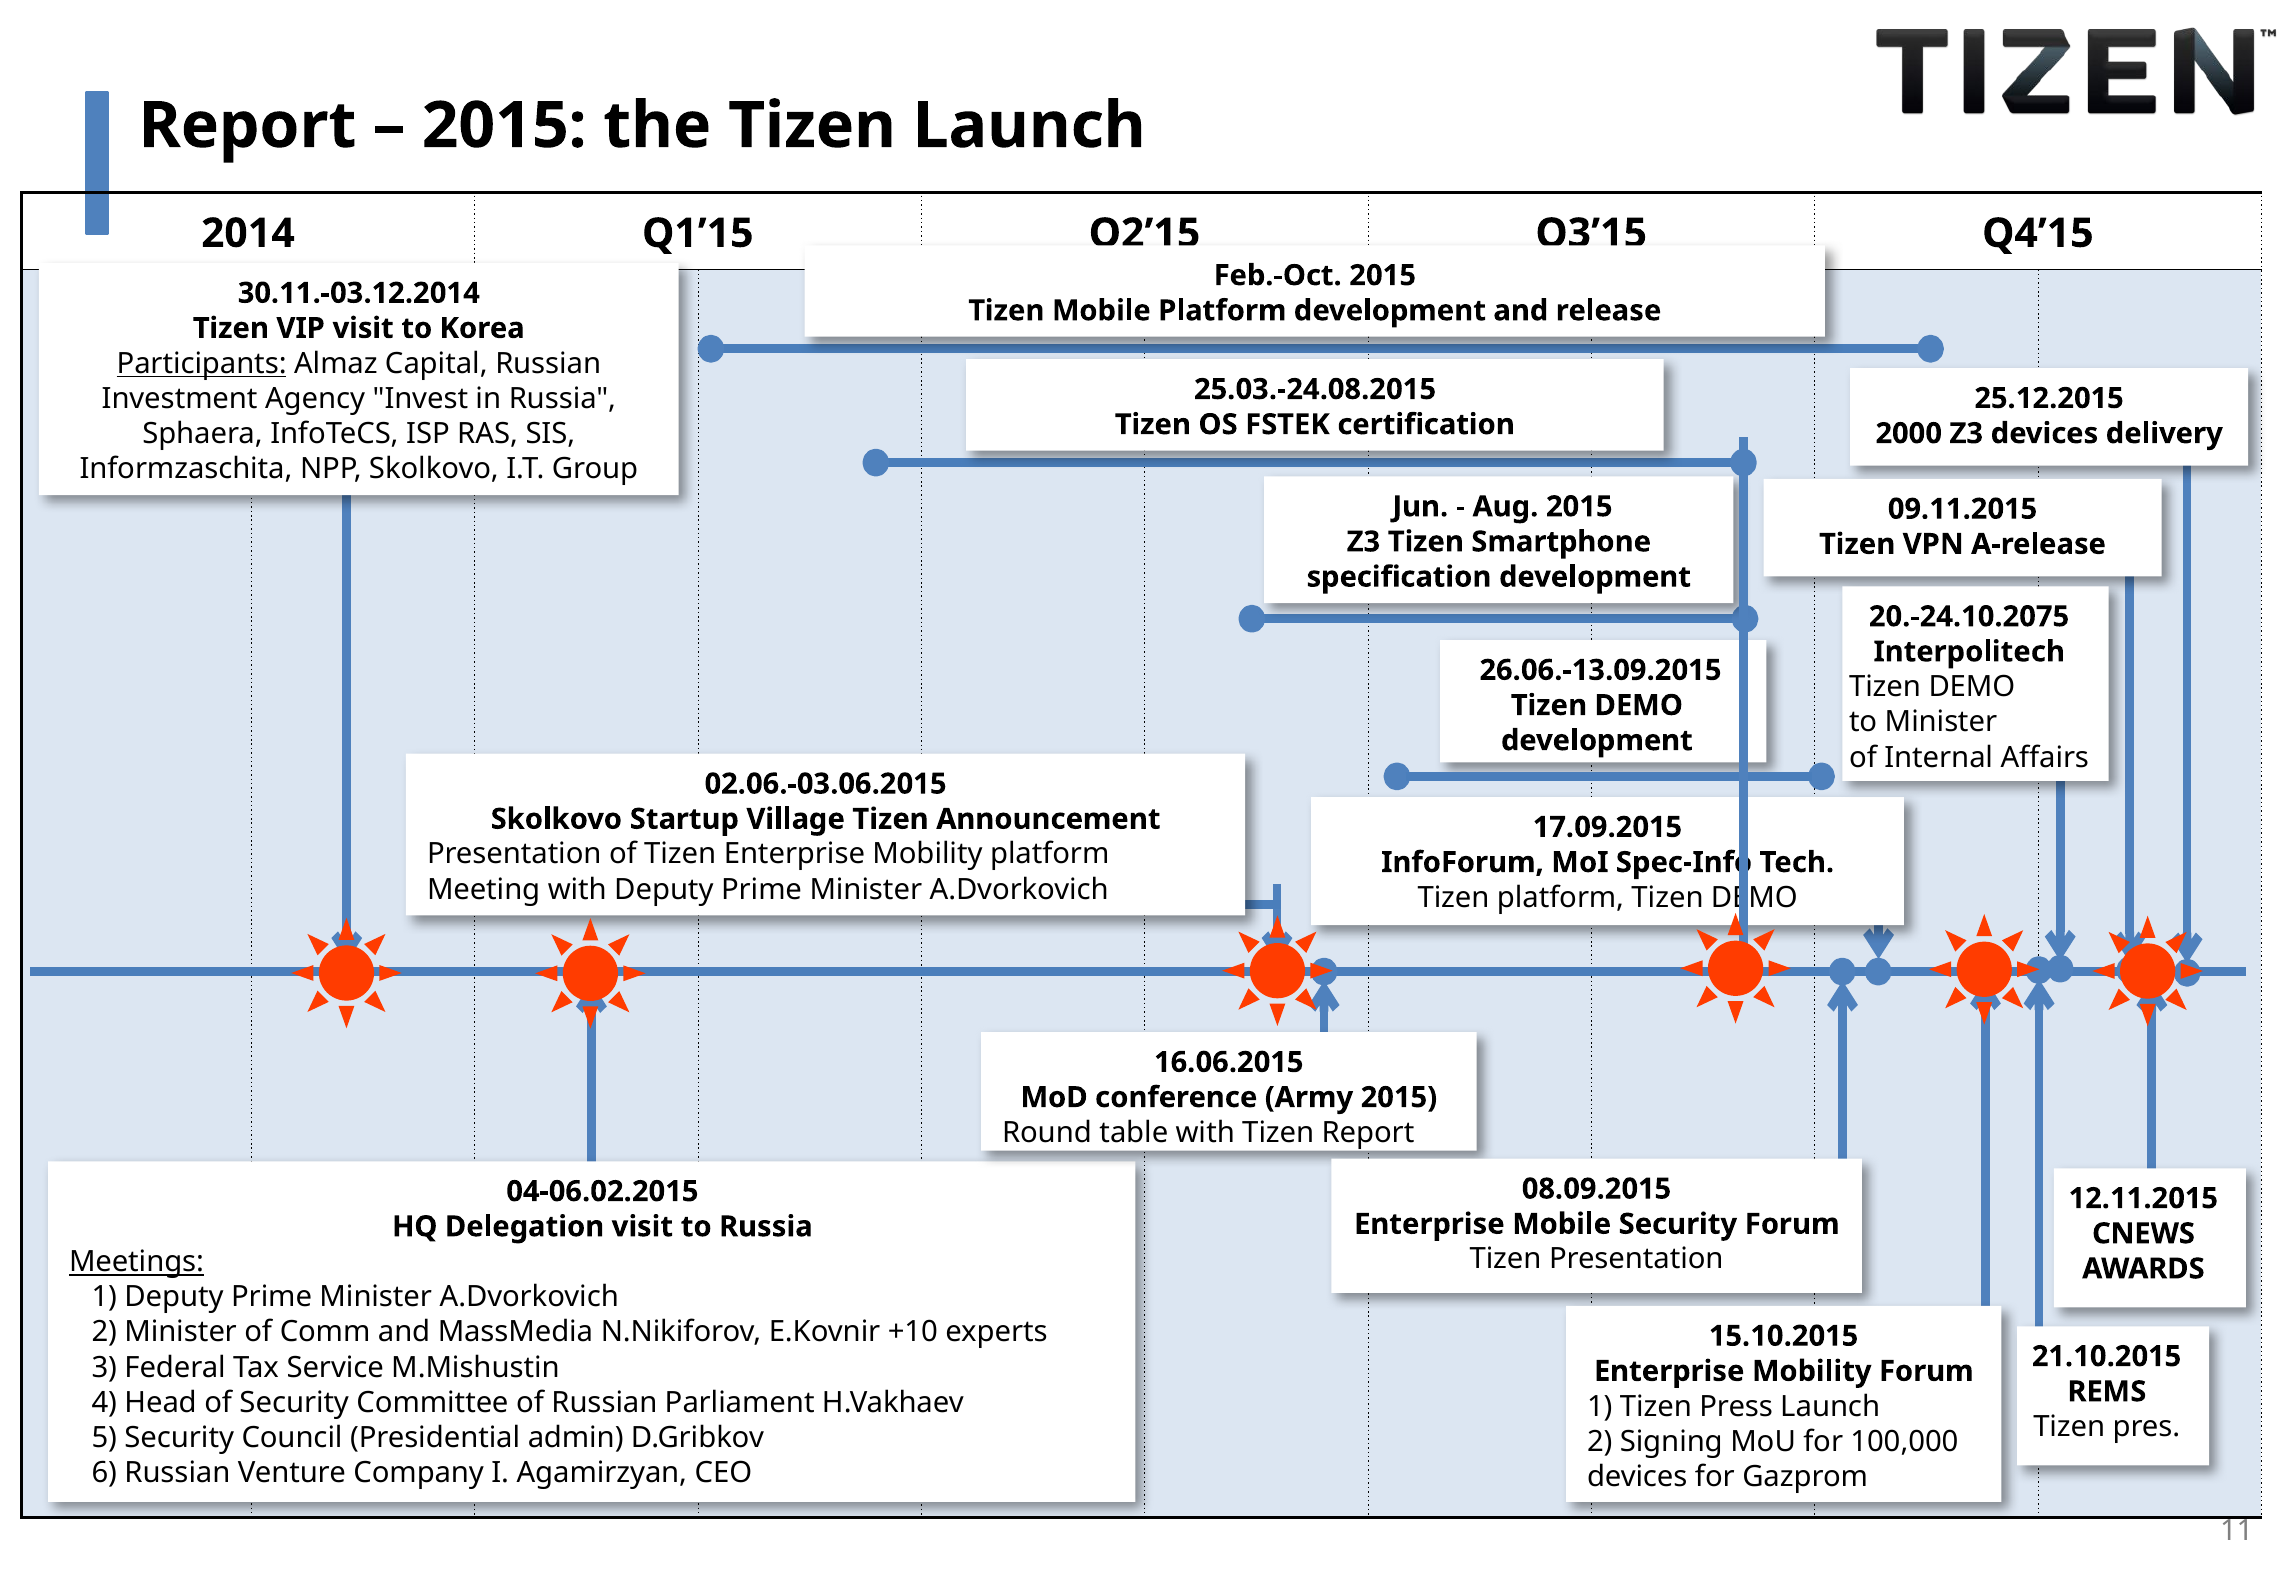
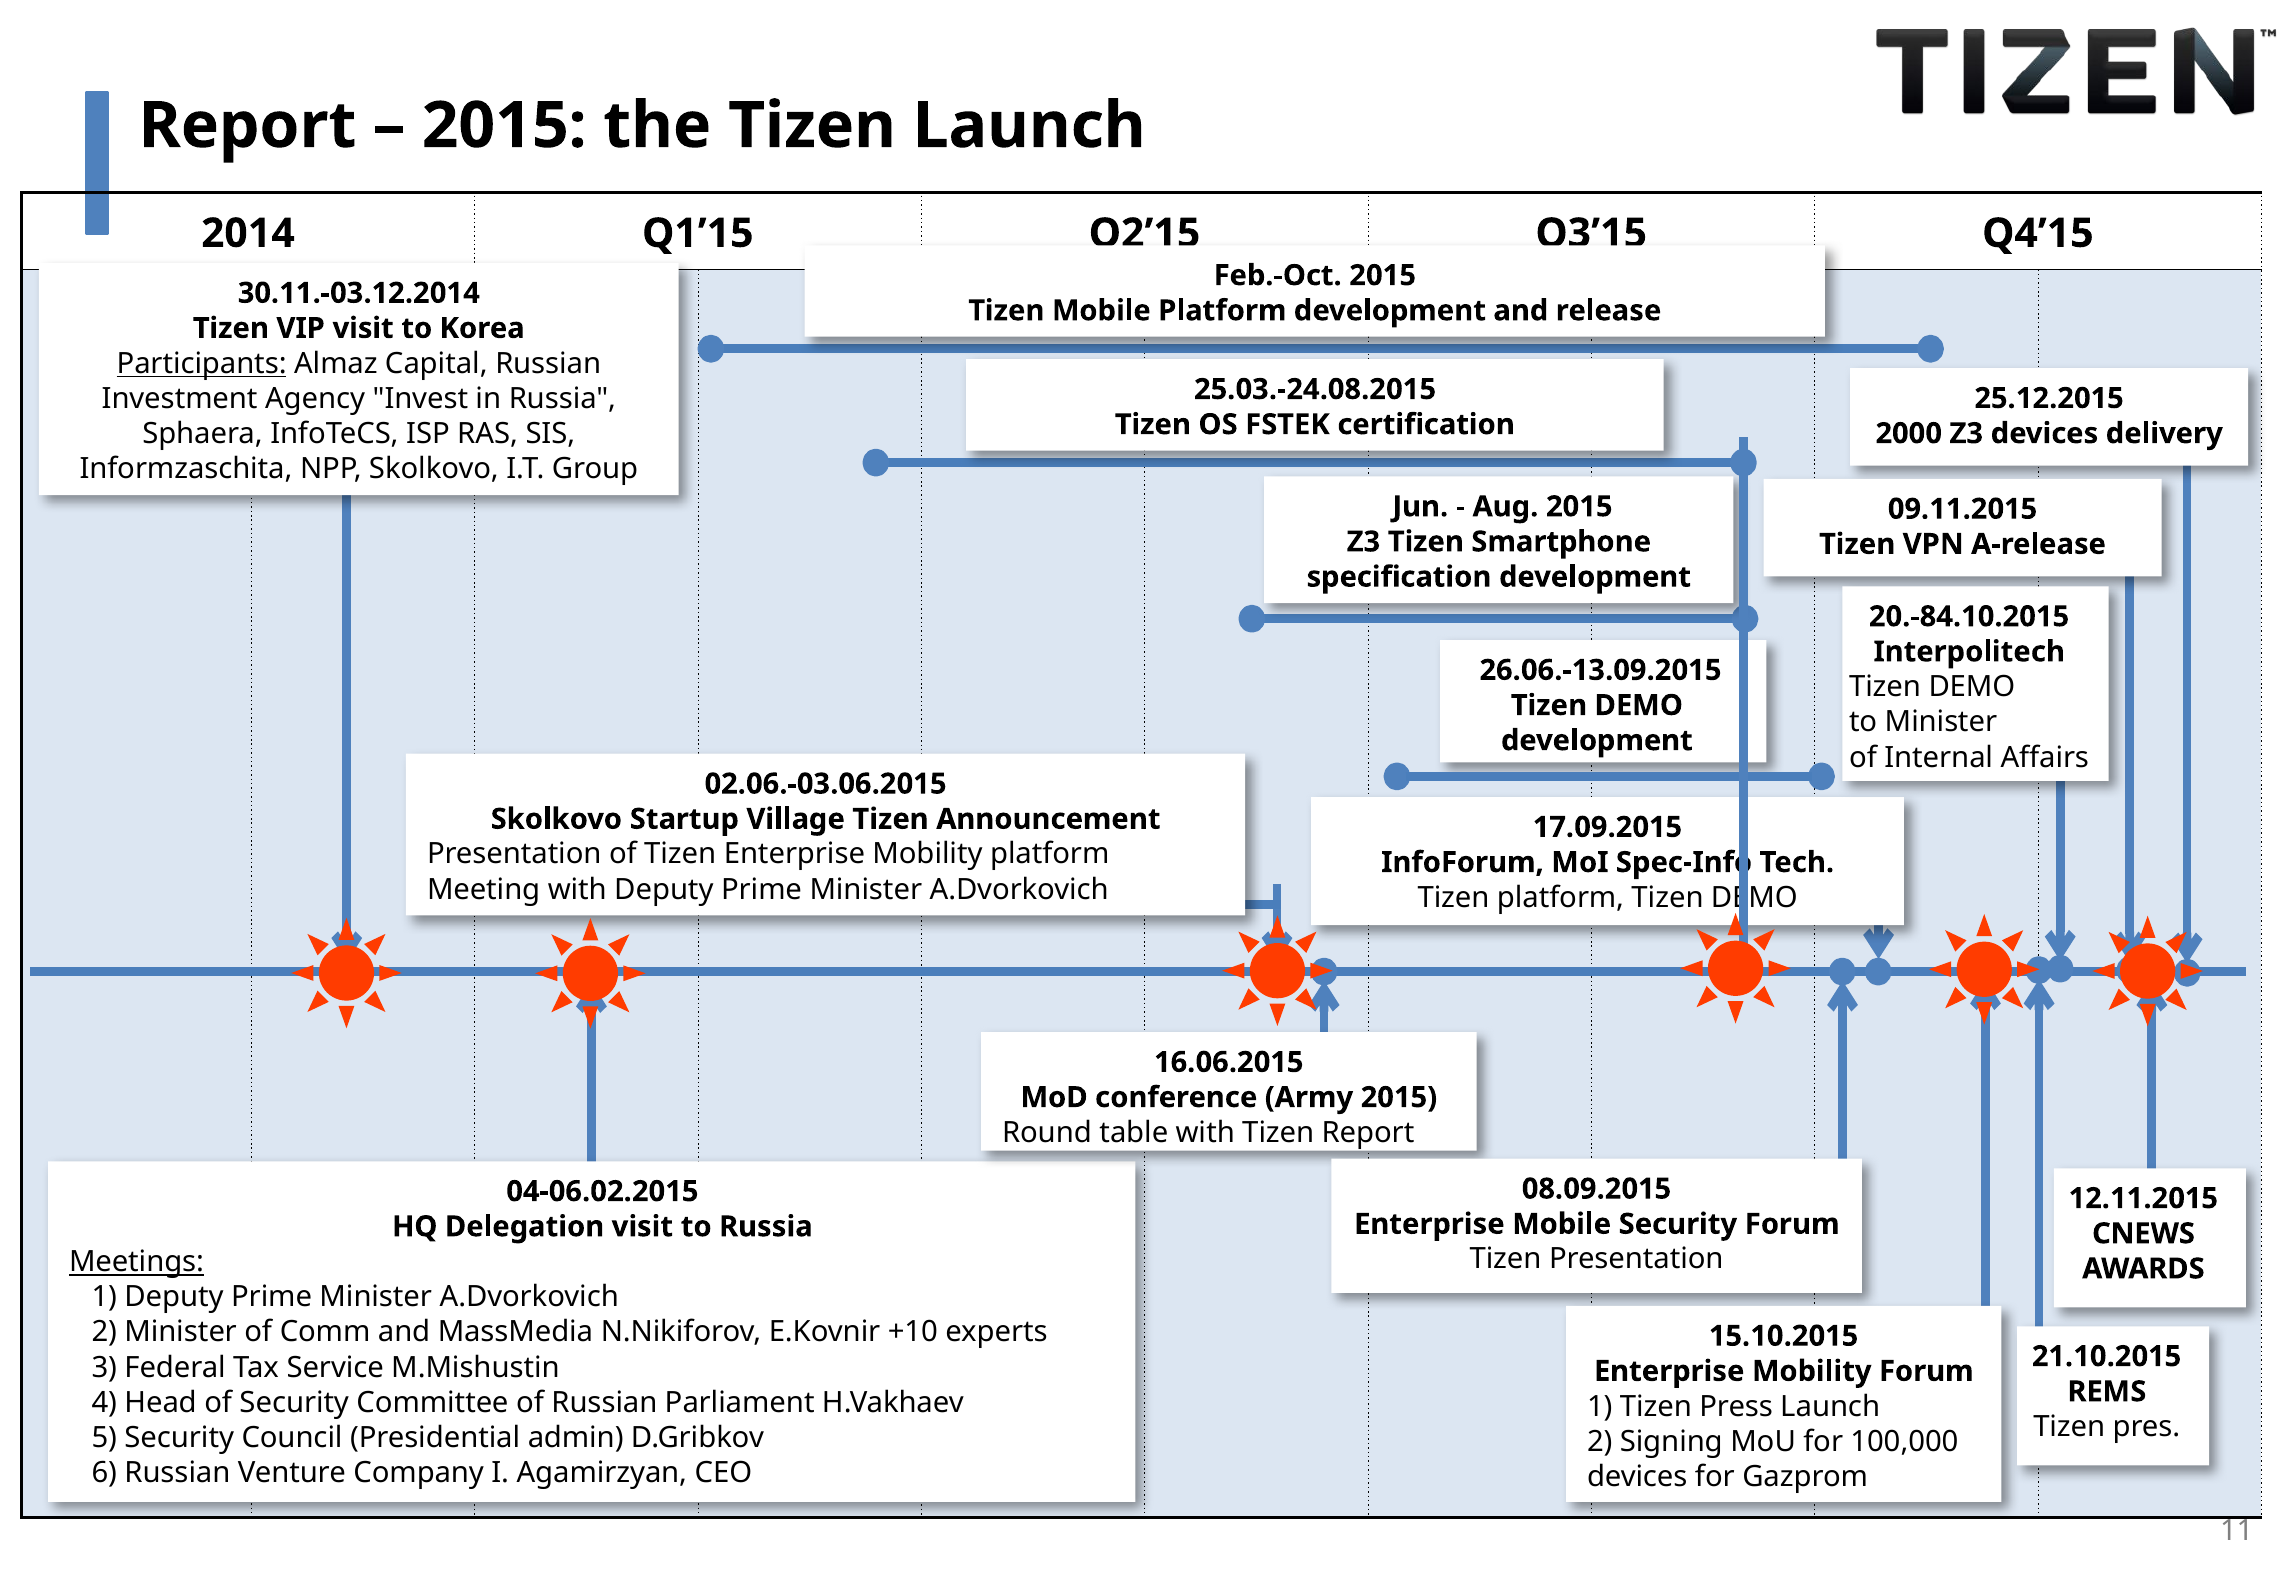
20.-24.10.2075: 20.-24.10.2075 -> 20.-84.10.2015
